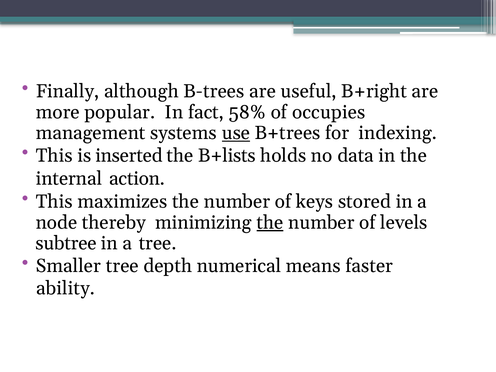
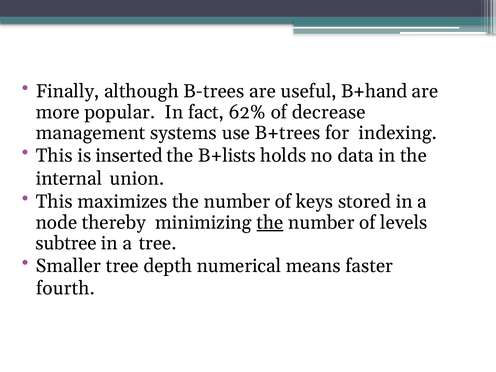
B+right: B+right -> B+hand
58%: 58% -> 62%
occupies: occupies -> decrease
use underline: present -> none
action: action -> union
ability: ability -> fourth
